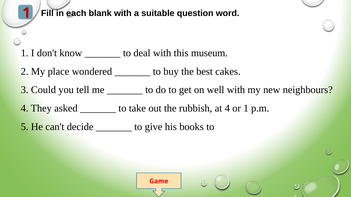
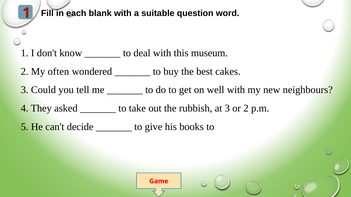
place: place -> often
at 4: 4 -> 3
or 1: 1 -> 2
